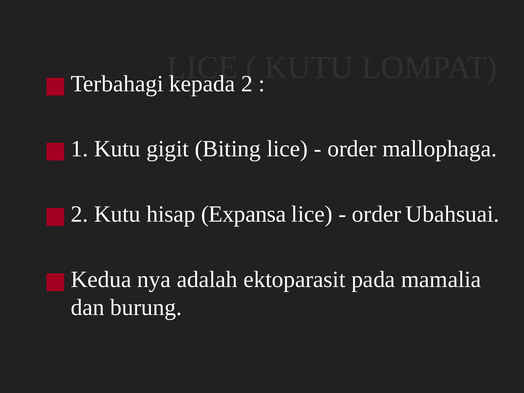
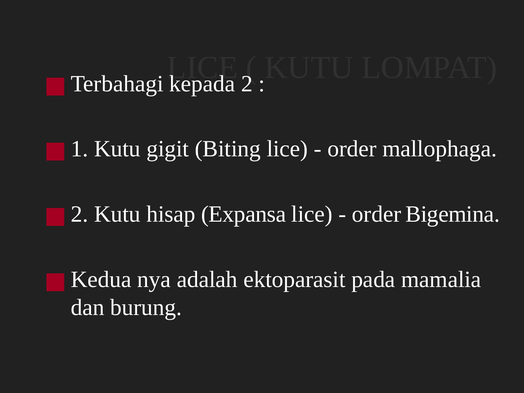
Ubahsuai: Ubahsuai -> Bigemina
